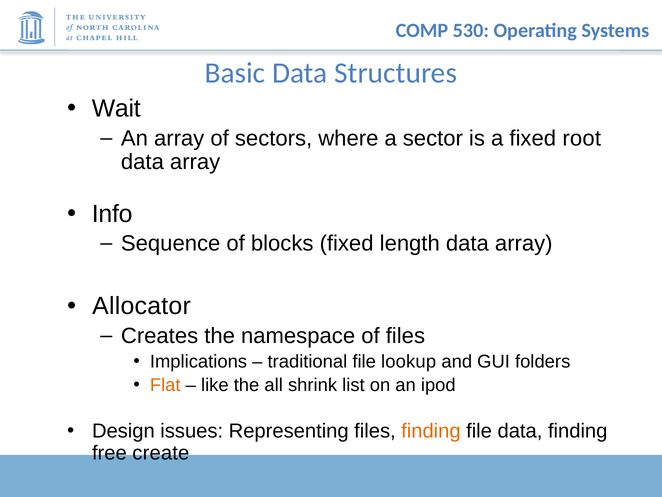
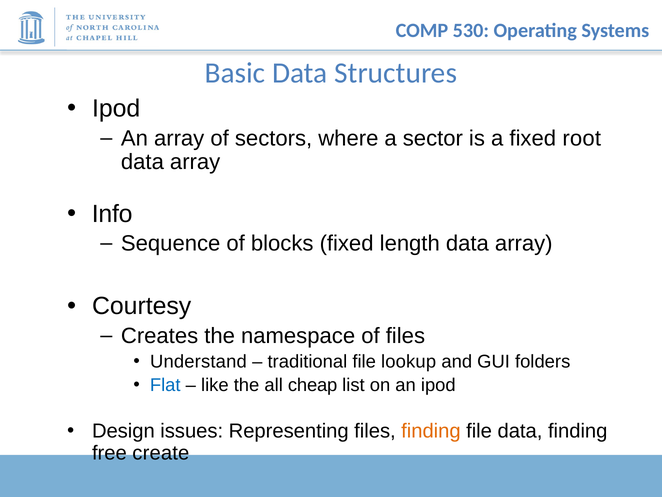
Wait at (116, 108): Wait -> Ipod
Allocator: Allocator -> Courtesy
Implications: Implications -> Understand
Flat colour: orange -> blue
shrink: shrink -> cheap
